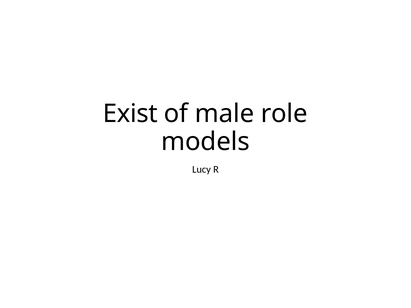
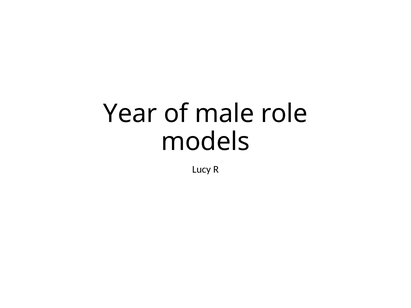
Exist: Exist -> Year
